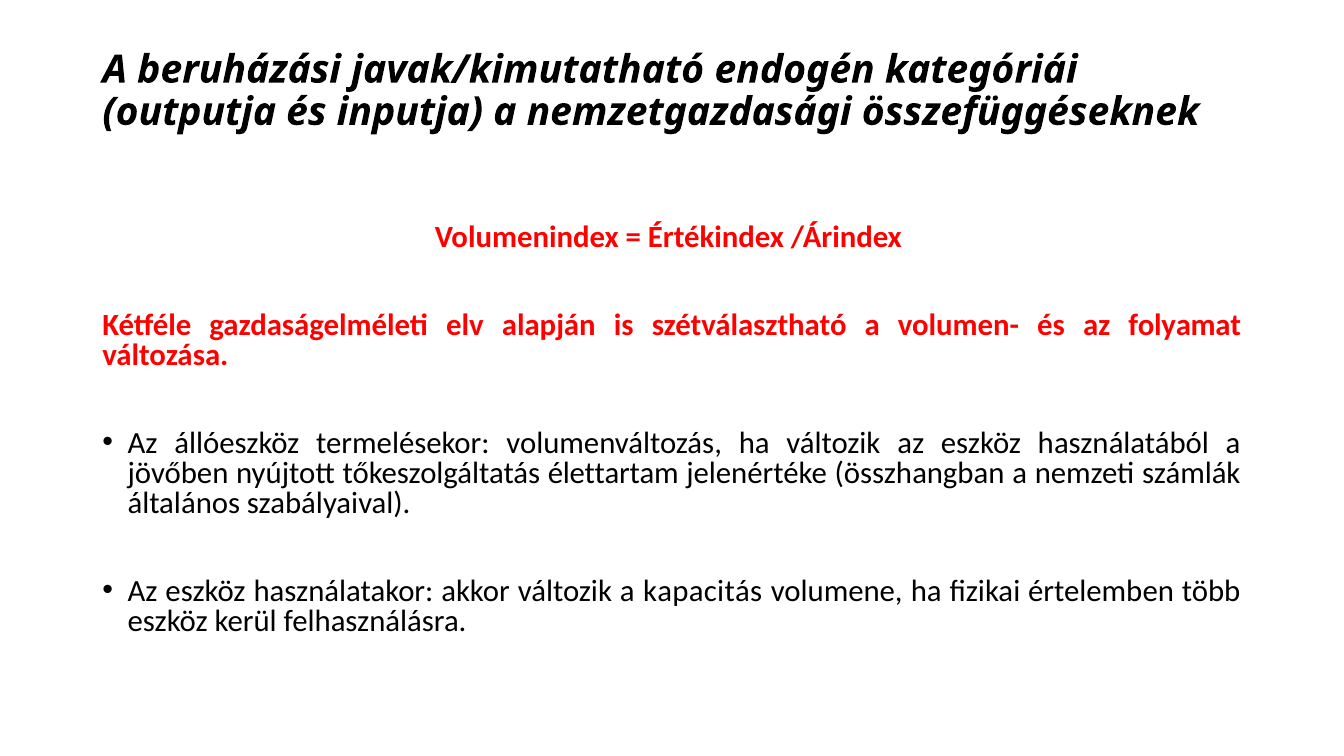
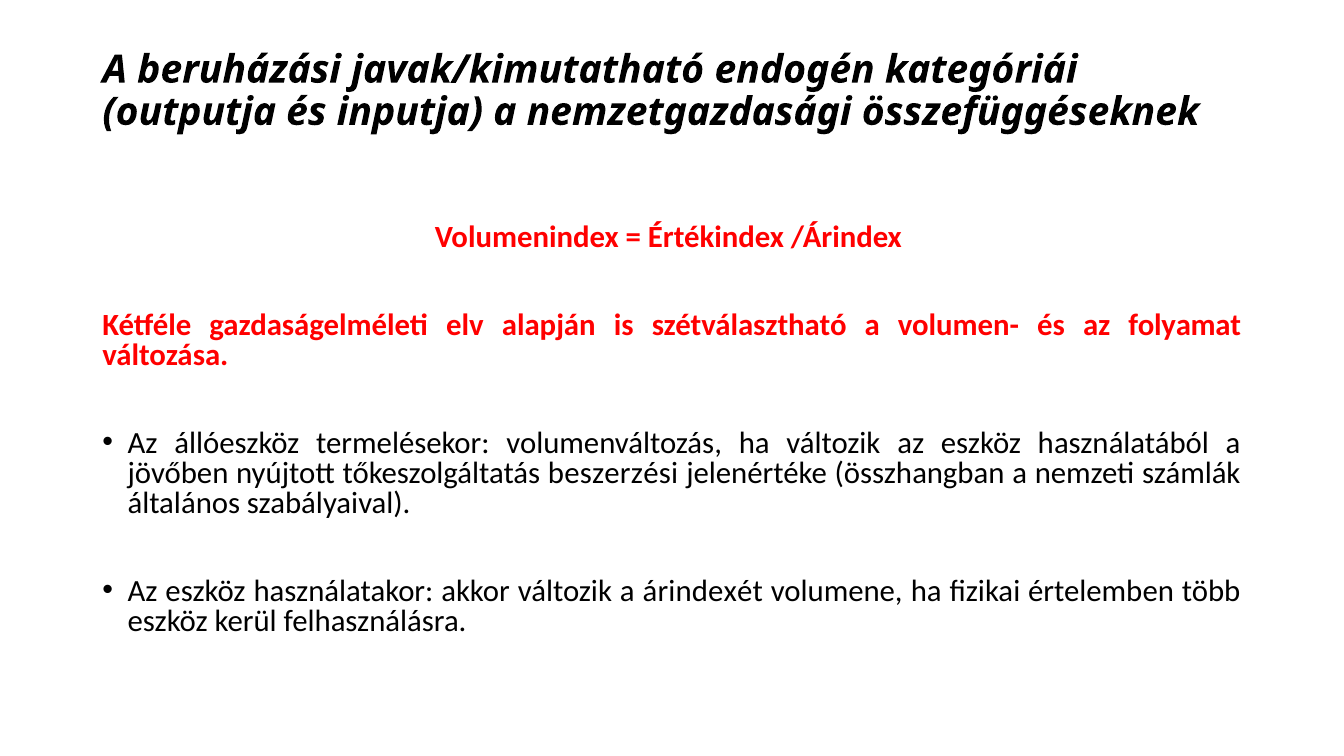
élettartam: élettartam -> beszerzési
kapacitás: kapacitás -> árindexét
